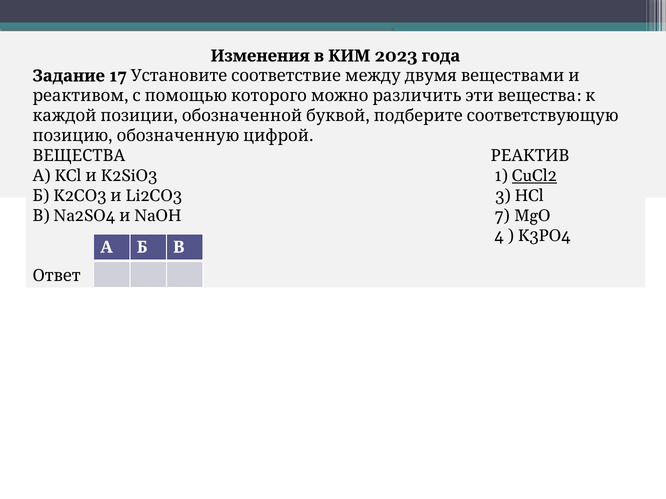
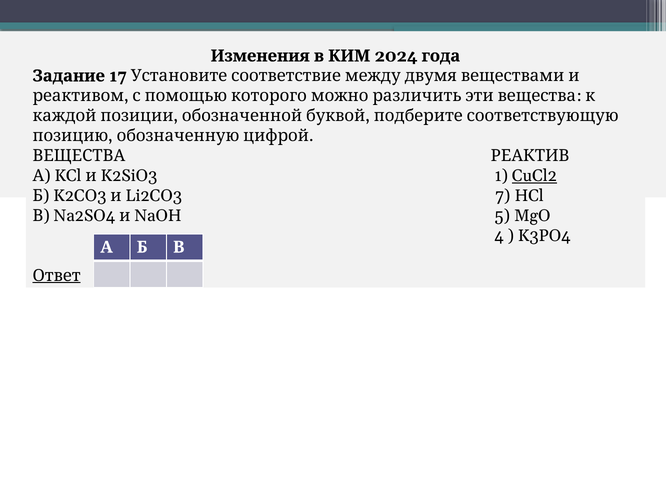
2023: 2023 -> 2024
3: 3 -> 7
7: 7 -> 5
Ответ underline: none -> present
